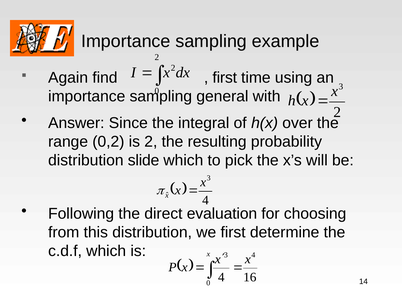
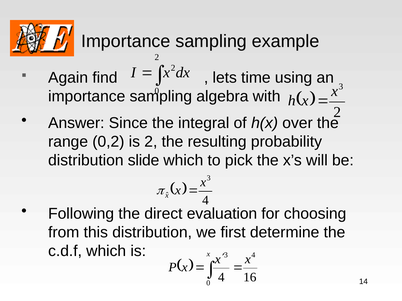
first at (225, 78): first -> lets
general: general -> algebra
